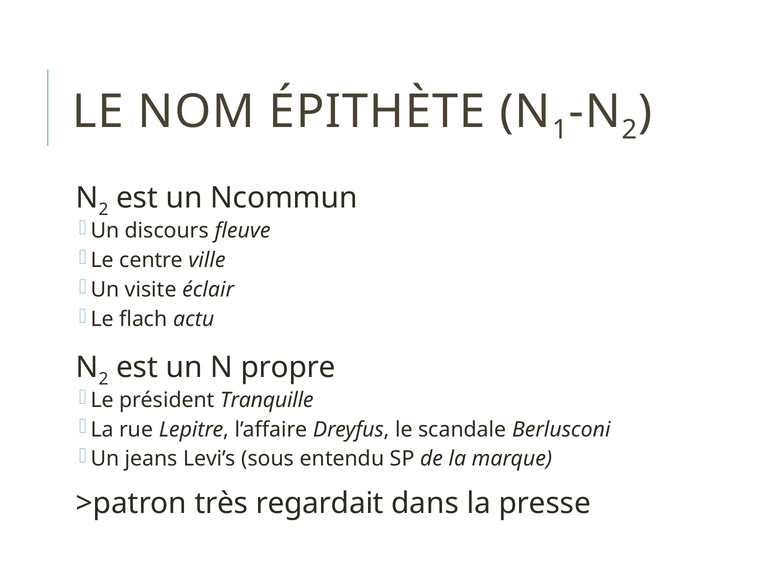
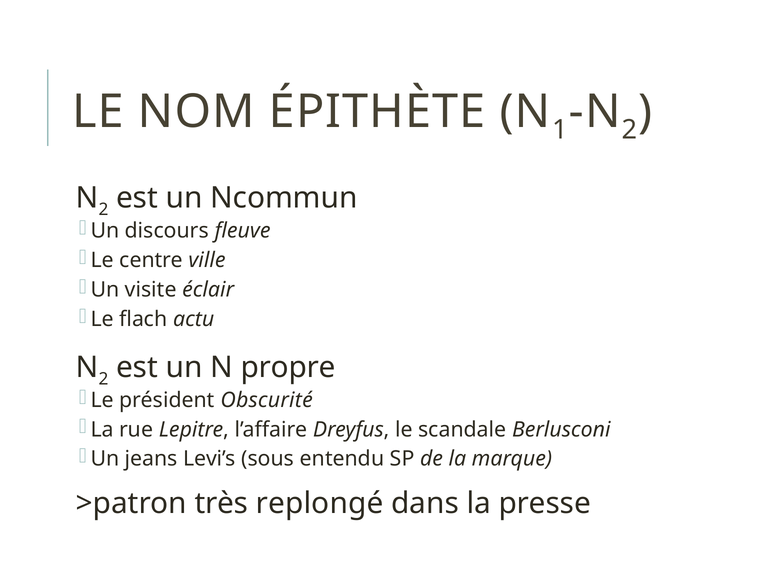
Tranquille: Tranquille -> Obscurité
regardait: regardait -> replongé
